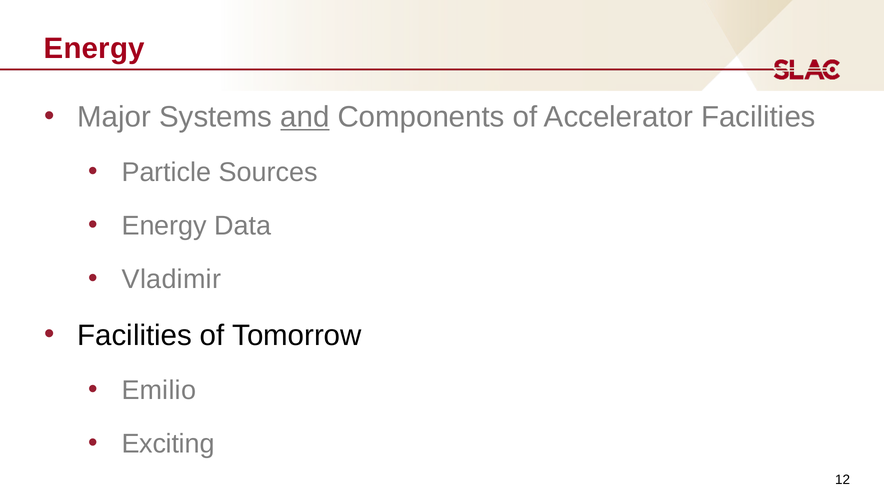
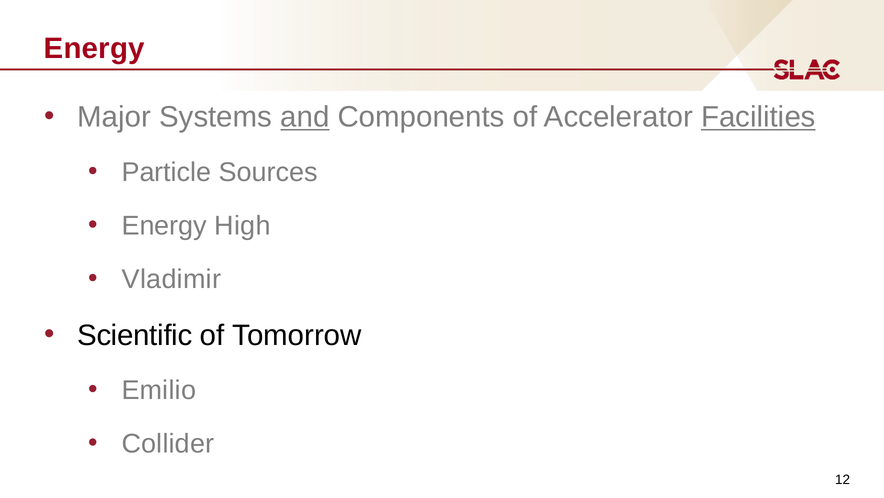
Facilities at (758, 117) underline: none -> present
Data: Data -> High
Facilities at (135, 335): Facilities -> Scientific
Exciting: Exciting -> Collider
